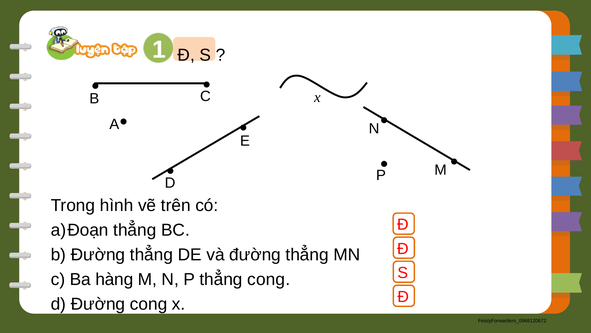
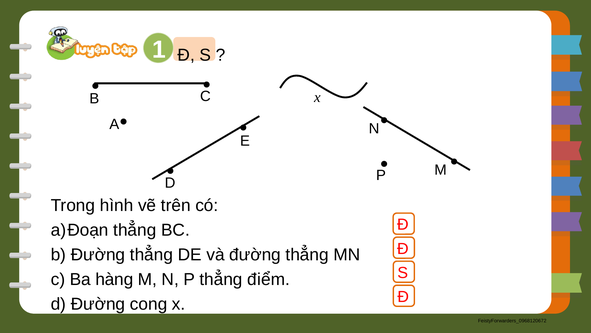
thẳng cong: cong -> điểm
